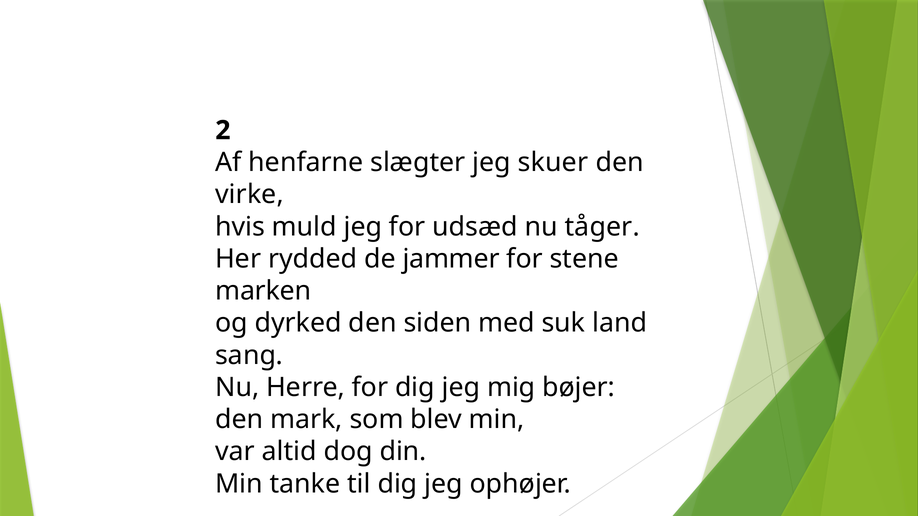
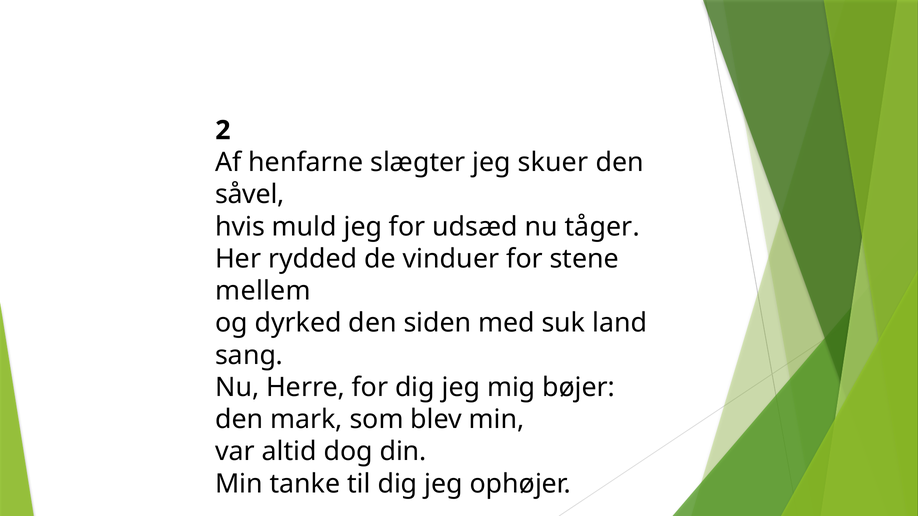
virke: virke -> såvel
jammer: jammer -> vinduer
marken: marken -> mellem
